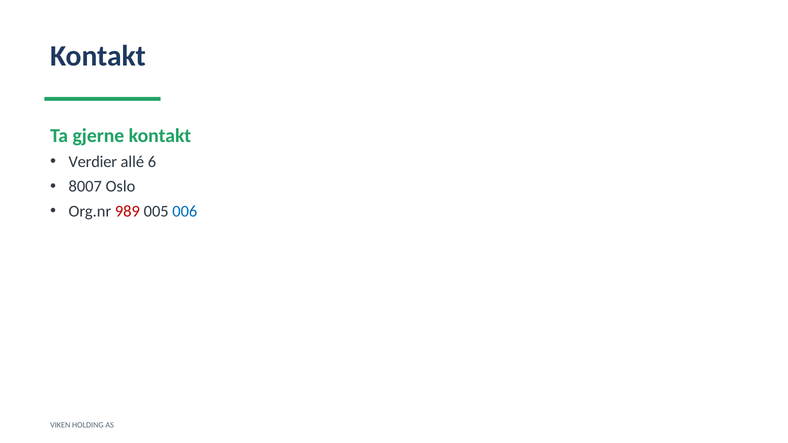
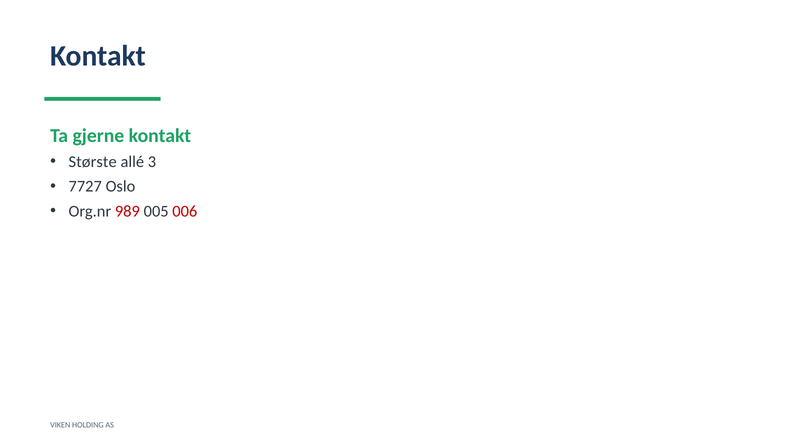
Verdier: Verdier -> Største
6: 6 -> 3
8007: 8007 -> 7727
006 colour: blue -> red
